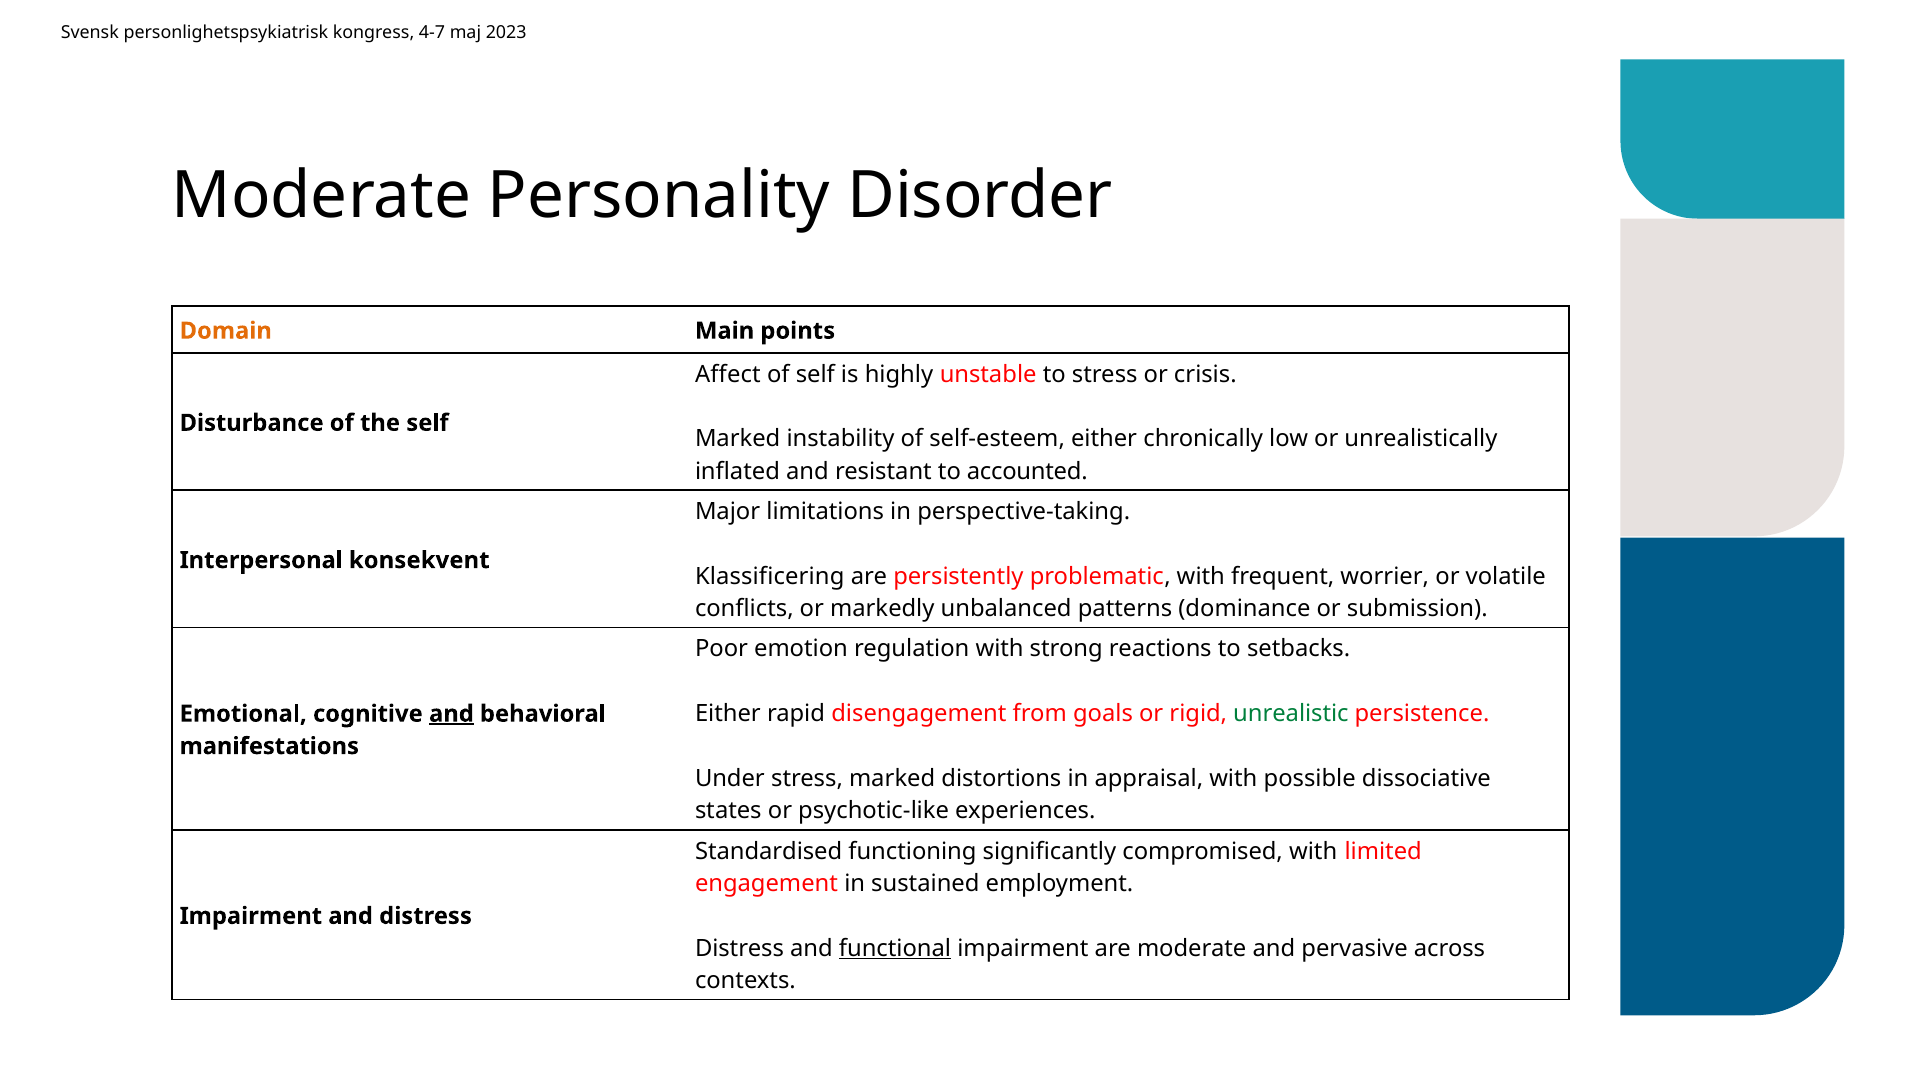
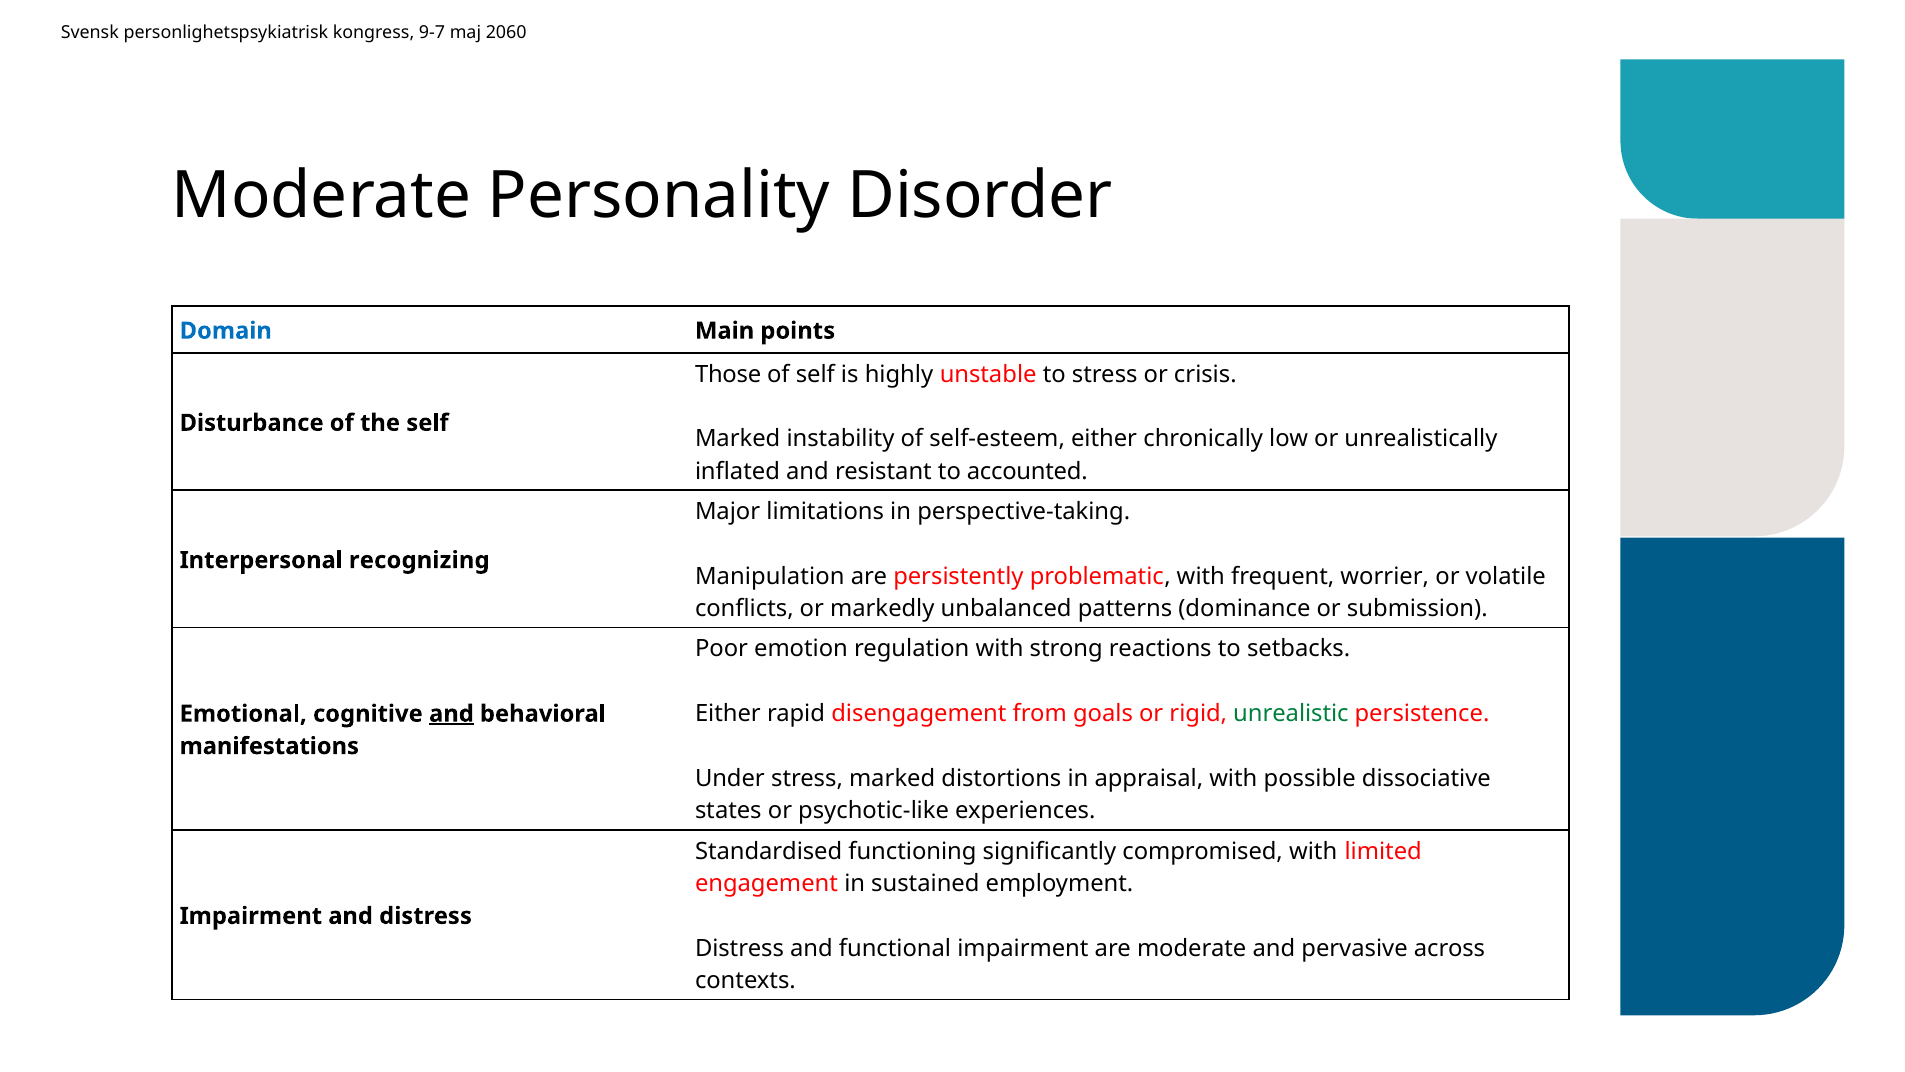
4-7: 4-7 -> 9-7
2023: 2023 -> 2060
Domain colour: orange -> blue
Affect: Affect -> Those
konsekvent: konsekvent -> recognizing
Klassificering: Klassificering -> Manipulation
functional underline: present -> none
